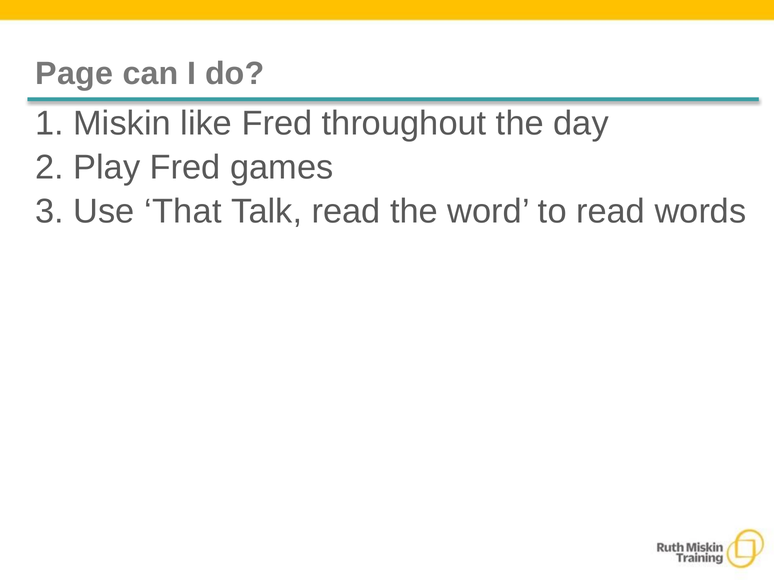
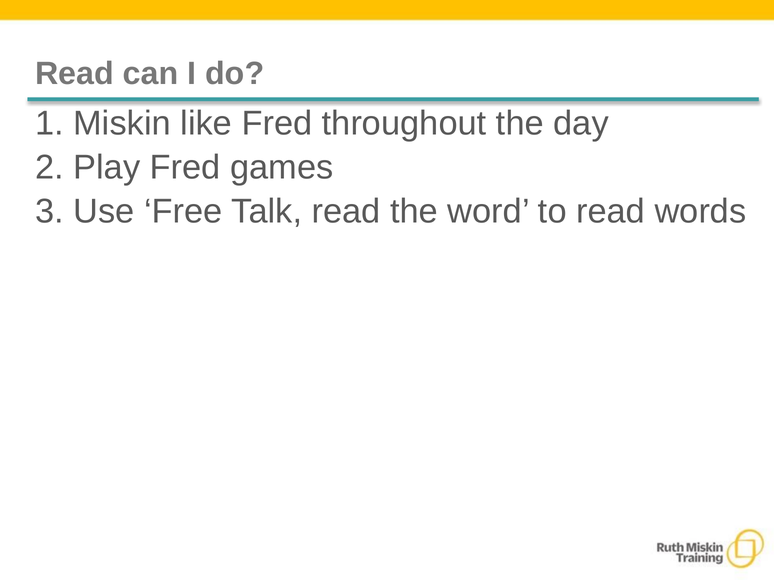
Page at (74, 74): Page -> Read
That: That -> Free
